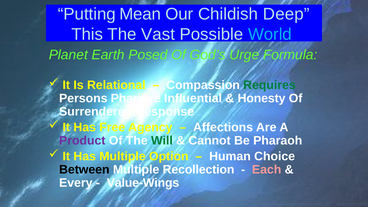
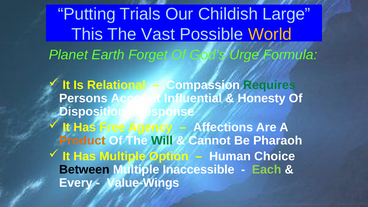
Mean: Mean -> Trials
Deep: Deep -> Large
World colour: light blue -> yellow
Posed: Posed -> Forget
Pharisee: Pharisee -> Account
Surrendered: Surrendered -> Dispositions
Product colour: purple -> orange
Recollection: Recollection -> Inaccessible
Each colour: pink -> light green
